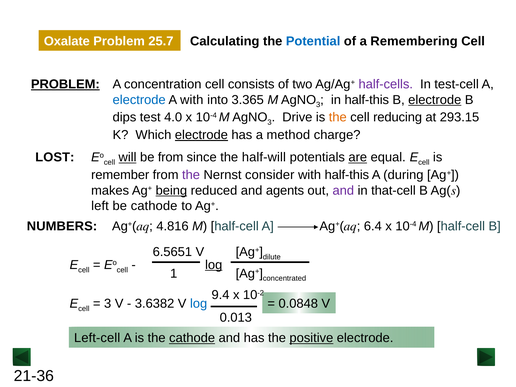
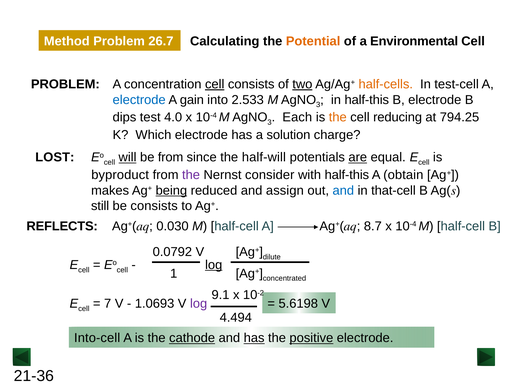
Oxalate: Oxalate -> Method
25.7: 25.7 -> 26.7
Potential colour: blue -> orange
Remembering: Remembering -> Environmental
PROBLEM at (65, 84) underline: present -> none
cell at (215, 84) underline: none -> present
two underline: none -> present
half-cells colour: purple -> orange
A with: with -> gain
3.365: 3.365 -> 2.533
electrode at (435, 100) underline: present -> none
Drive: Drive -> Each
293.15: 293.15 -> 794.25
electrode at (201, 135) underline: present -> none
method: method -> solution
remember: remember -> byproduct
during: during -> obtain
agents: agents -> assign
and at (343, 190) colour: purple -> blue
left: left -> still
be cathode: cathode -> consists
NUMBERS: NUMBERS -> REFLECTS
4.816: 4.816 -> 0.030
6.4: 6.4 -> 8.7
6.5651: 6.5651 -> 0.0792
9.4: 9.4 -> 9.1
3 at (108, 304): 3 -> 7
3.6382: 3.6382 -> 1.0693
log at (199, 304) colour: blue -> purple
0.0848: 0.0848 -> 5.6198
0.013: 0.013 -> 4.494
Left-cell: Left-cell -> Into-cell
has at (254, 338) underline: none -> present
